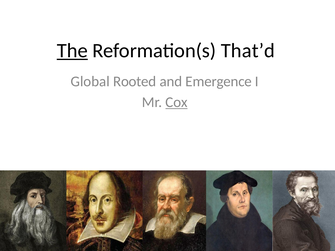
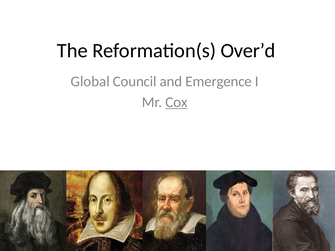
The underline: present -> none
That’d: That’d -> Over’d
Rooted: Rooted -> Council
